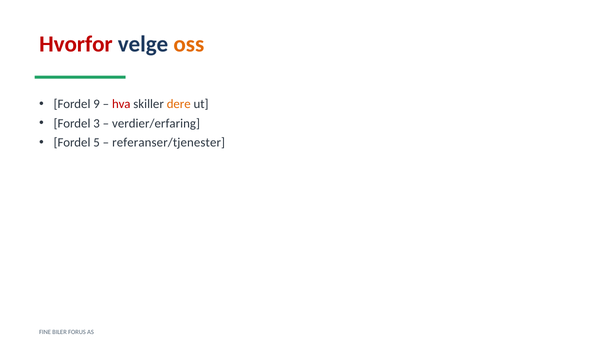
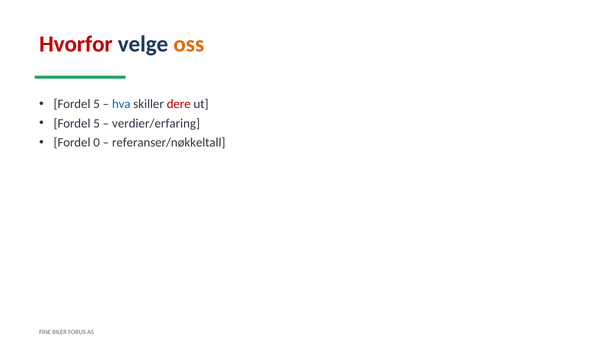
9 at (97, 104): 9 -> 5
hva colour: red -> blue
dere colour: orange -> red
3 at (97, 124): 3 -> 5
5: 5 -> 0
referanser/tjenester: referanser/tjenester -> referanser/nøkkeltall
